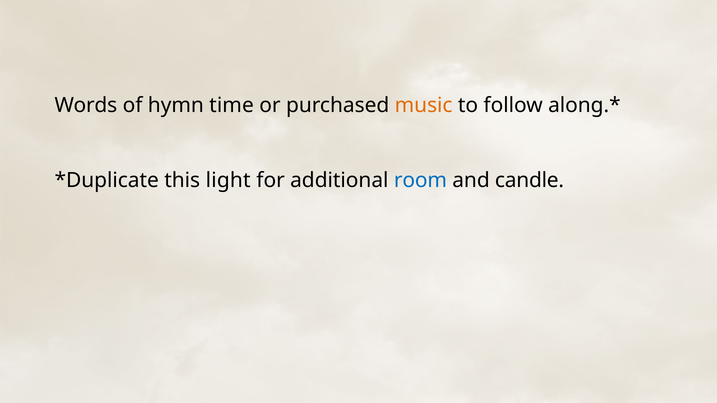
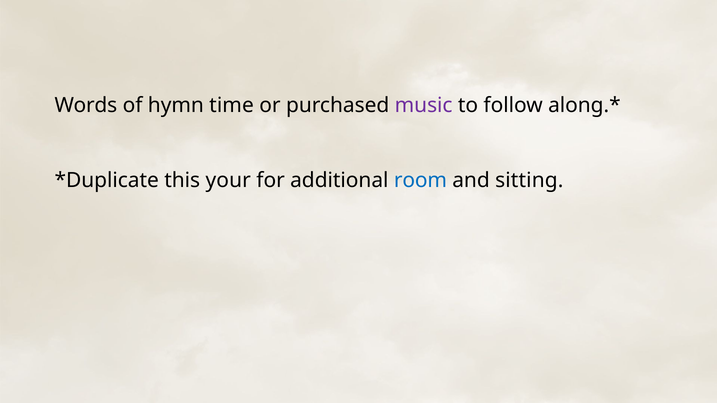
music colour: orange -> purple
light: light -> your
candle: candle -> sitting
